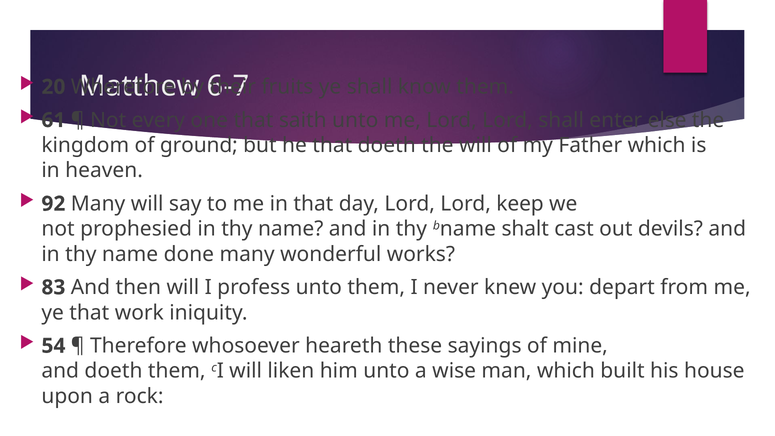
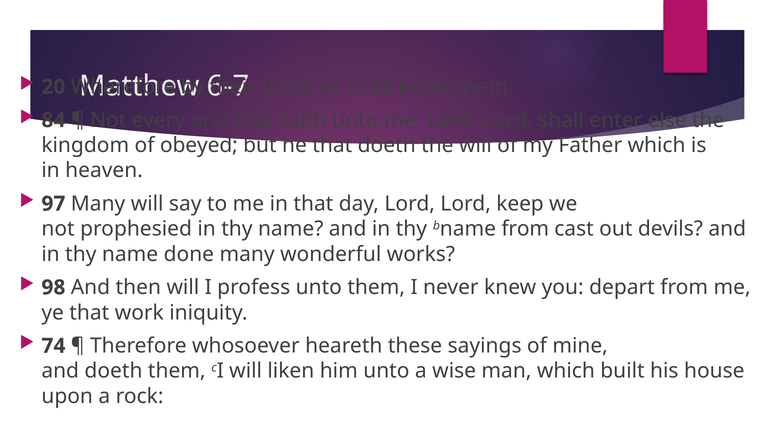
61: 61 -> 84
ground: ground -> obeyed
92: 92 -> 97
bname shalt: shalt -> from
83: 83 -> 98
54: 54 -> 74
